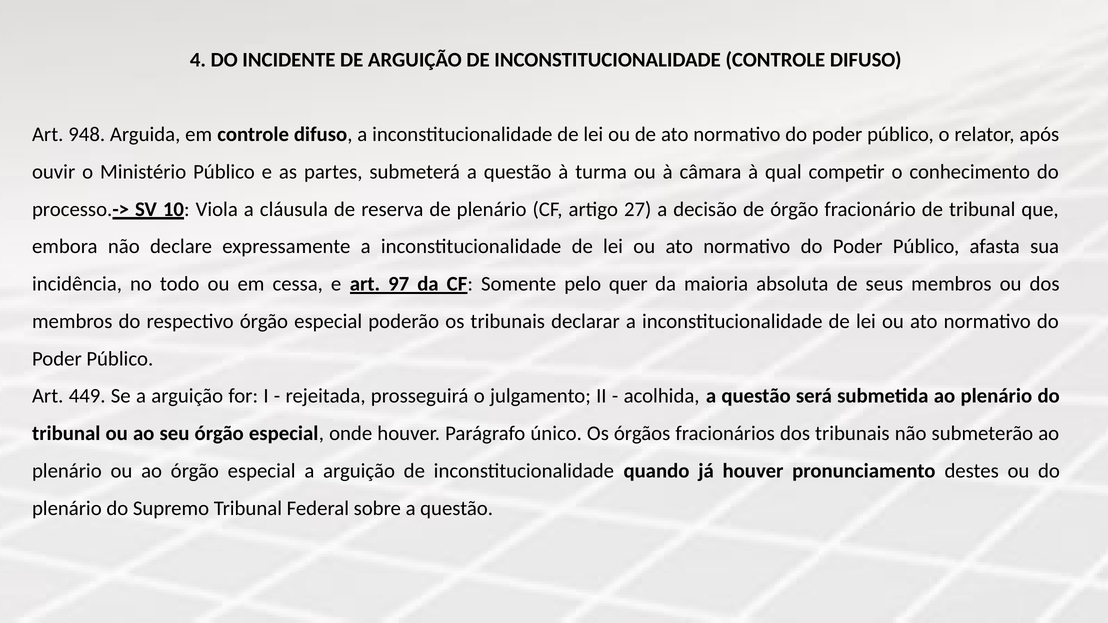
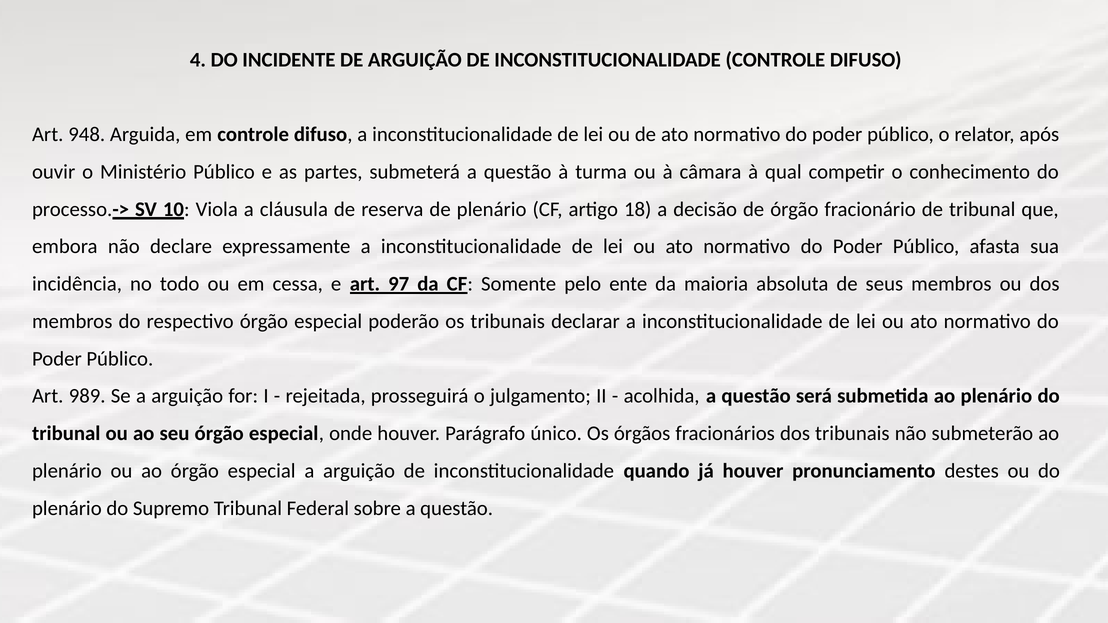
27: 27 -> 18
quer: quer -> ente
449: 449 -> 989
